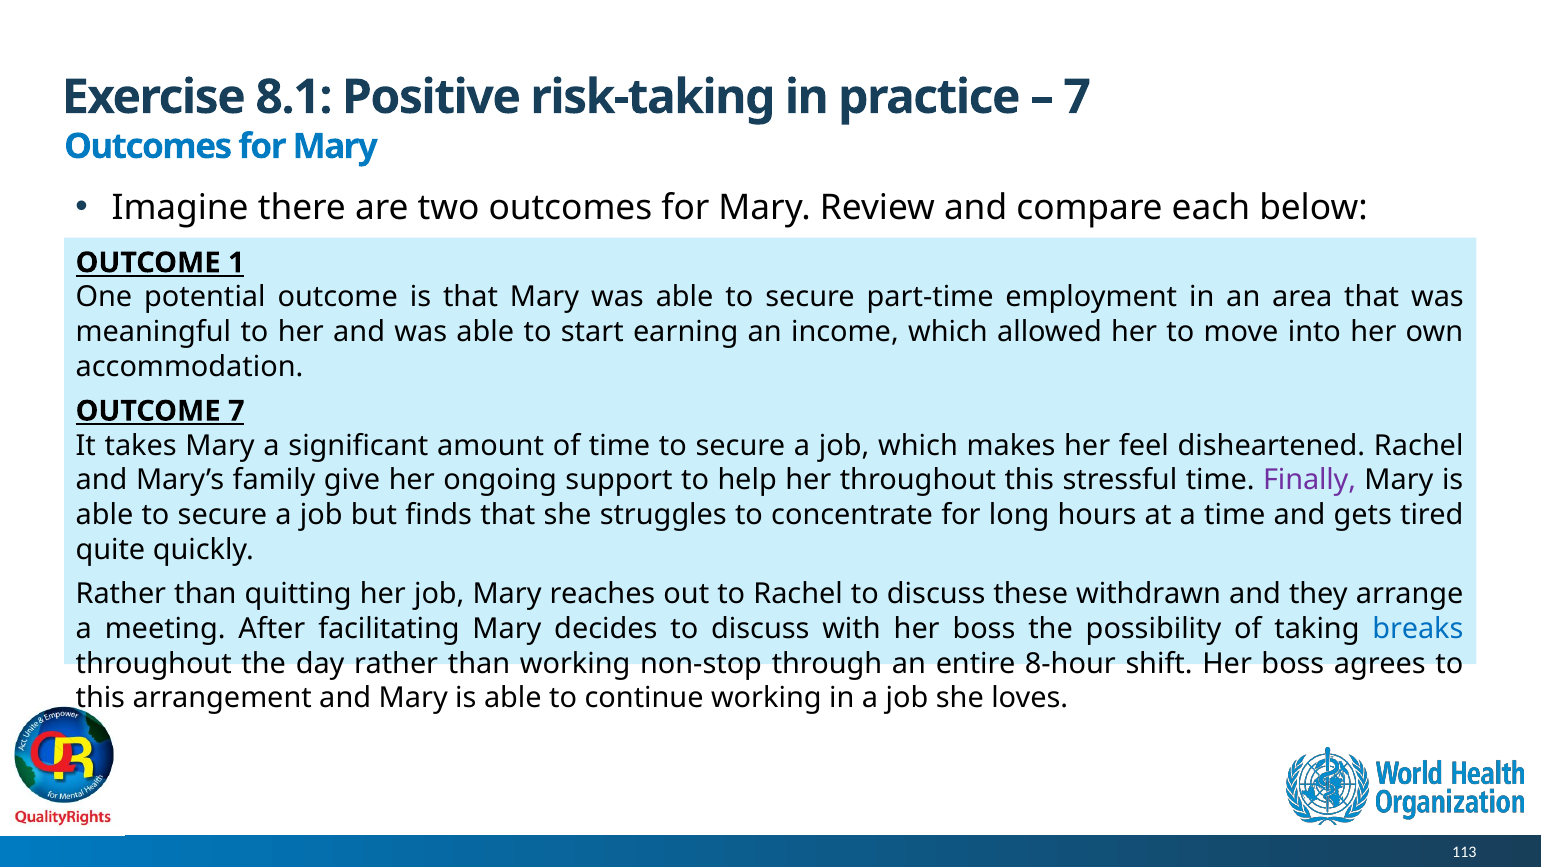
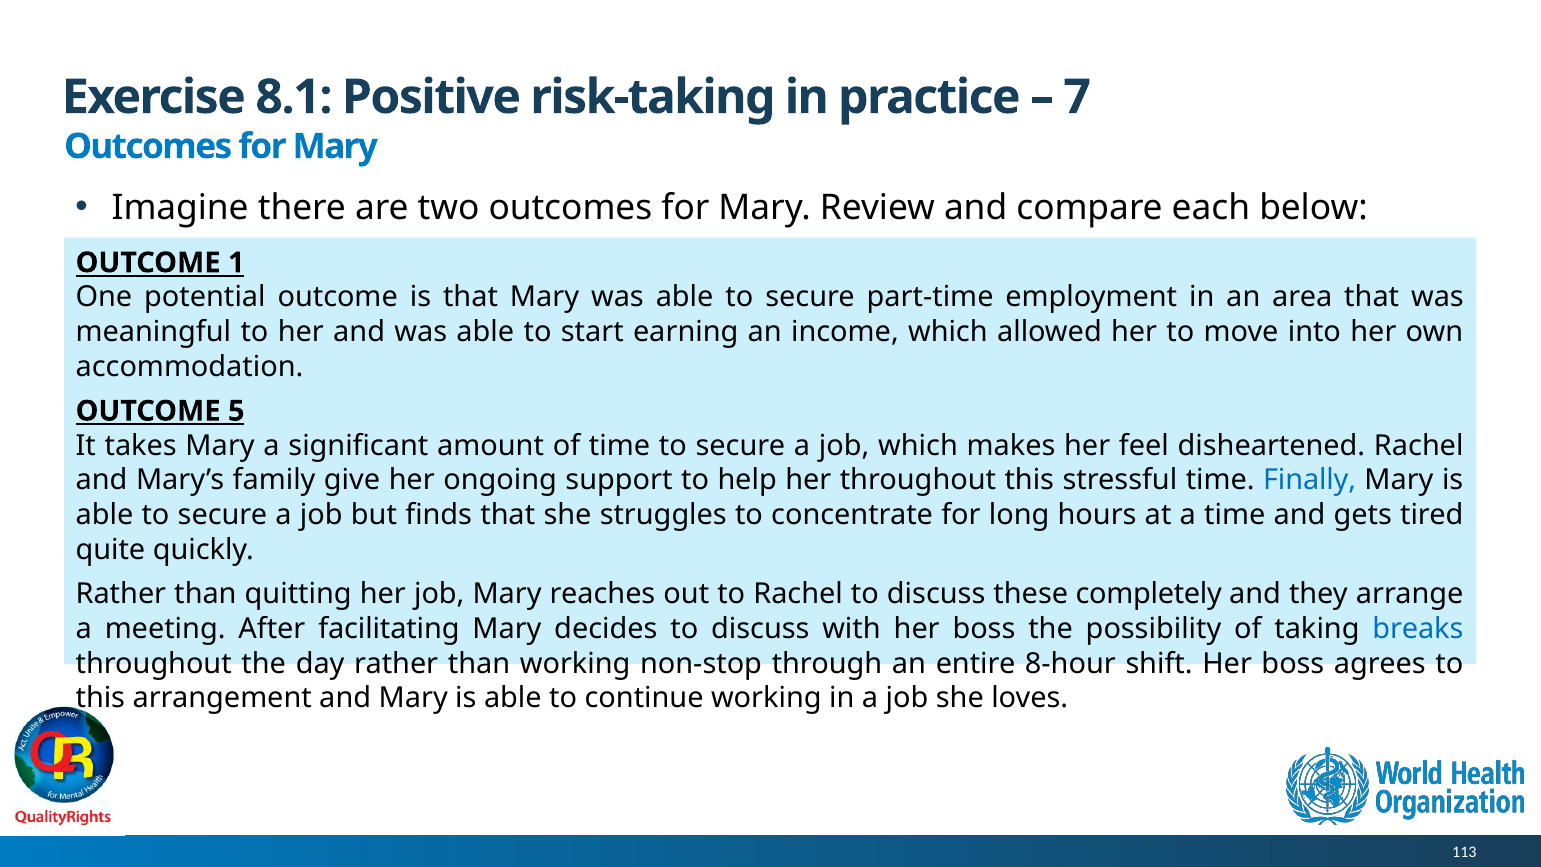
OUTCOME 7: 7 -> 5
Finally colour: purple -> blue
withdrawn: withdrawn -> completely
